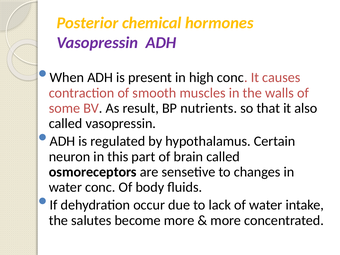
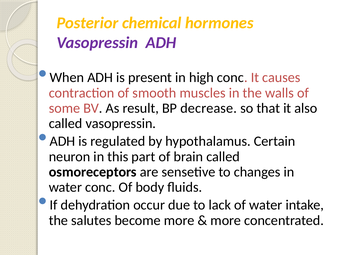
nutrients: nutrients -> decrease
